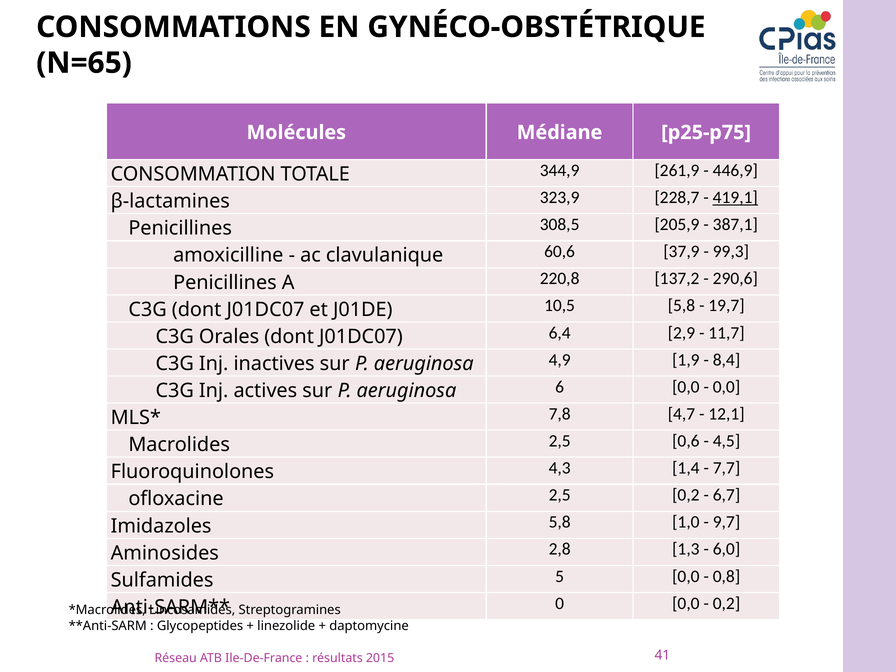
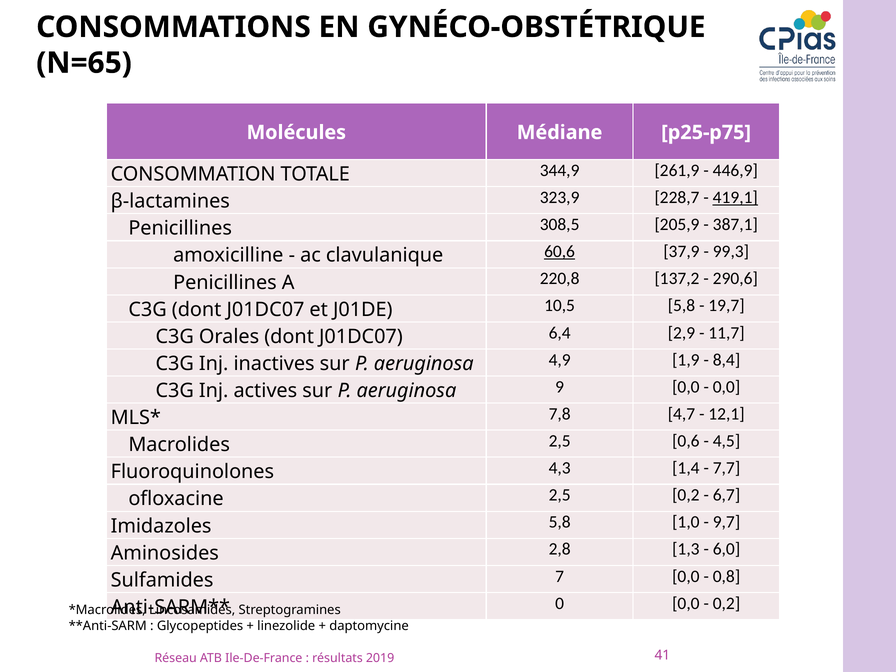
60,6 underline: none -> present
6: 6 -> 9
5: 5 -> 7
2015: 2015 -> 2019
